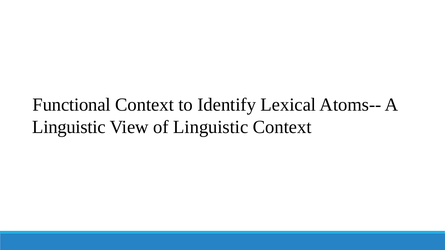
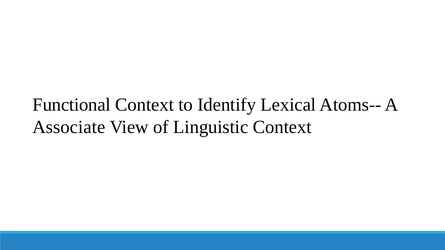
Linguistic at (69, 127): Linguistic -> Associate
